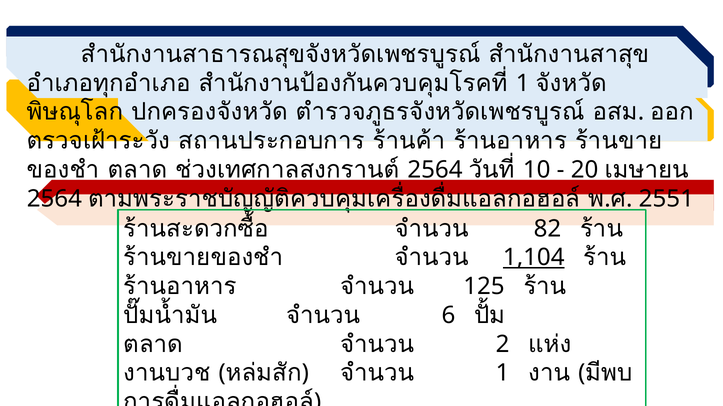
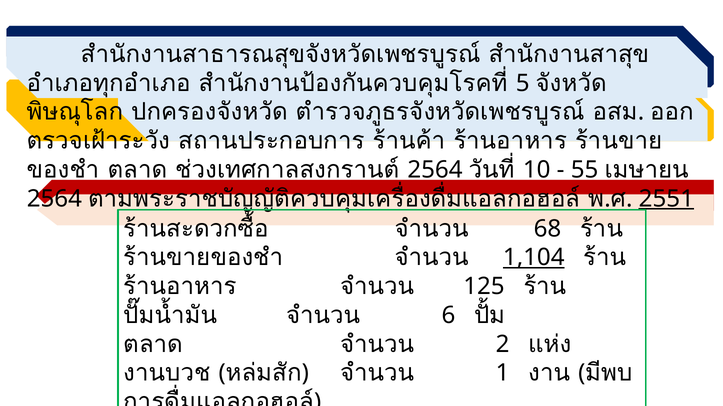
1 at (523, 83): 1 -> 5
20: 20 -> 55
2551 underline: none -> present
82: 82 -> 68
